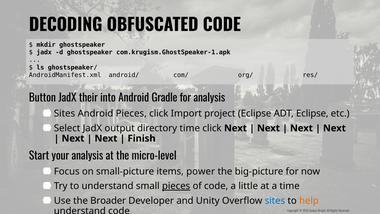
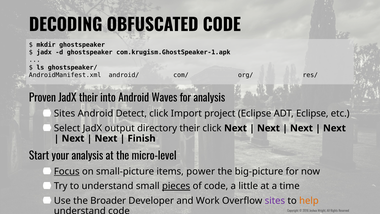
Button: Button -> Proven
Gradle: Gradle -> Waves
Android Pieces: Pieces -> Detect
directory time: time -> their
Focus underline: none -> present
Unity: Unity -> Work
sites at (275, 200) colour: blue -> purple
